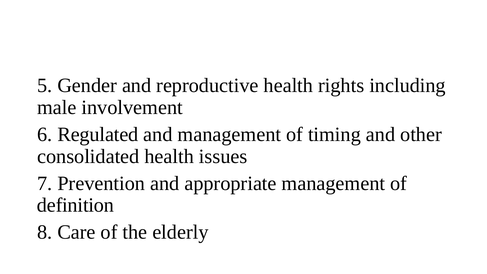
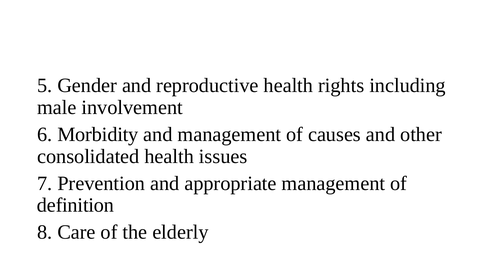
Regulated: Regulated -> Morbidity
timing: timing -> causes
